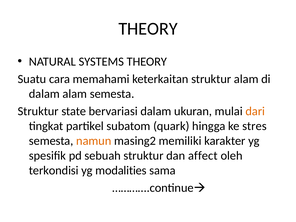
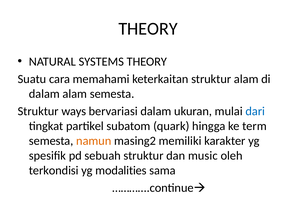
state: state -> ways
dari colour: orange -> blue
stres: stres -> term
affect: affect -> music
